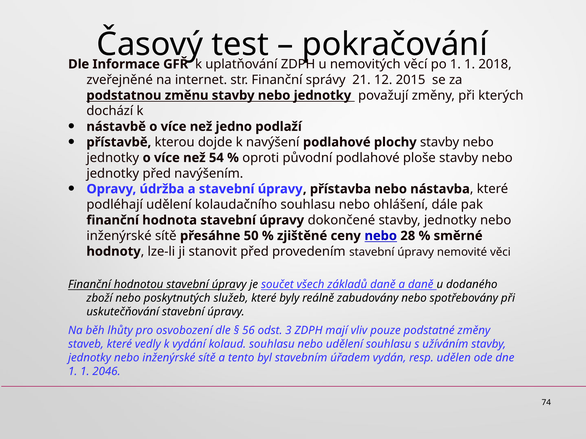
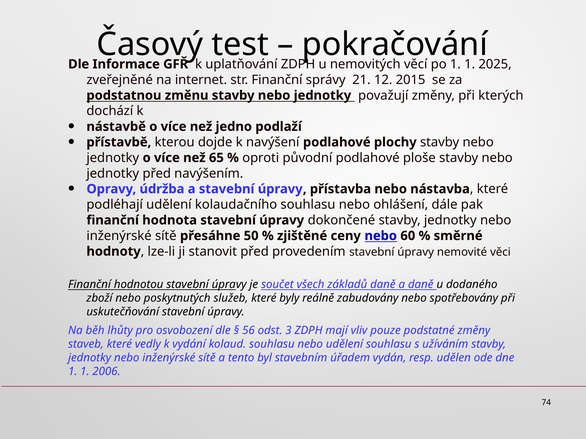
2018: 2018 -> 2025
54: 54 -> 65
28: 28 -> 60
2046: 2046 -> 2006
